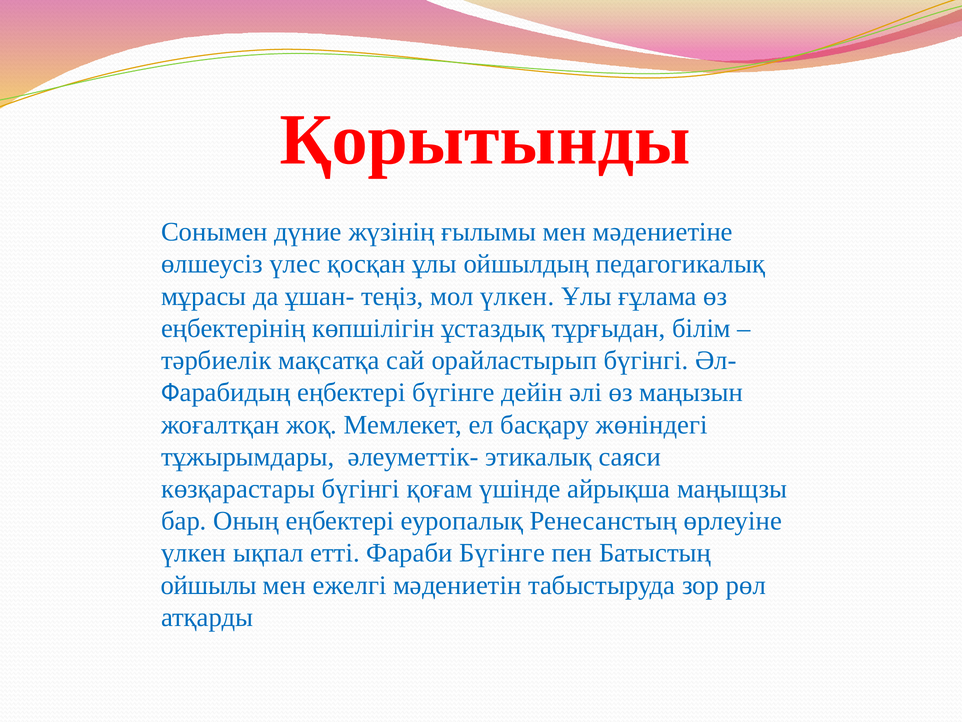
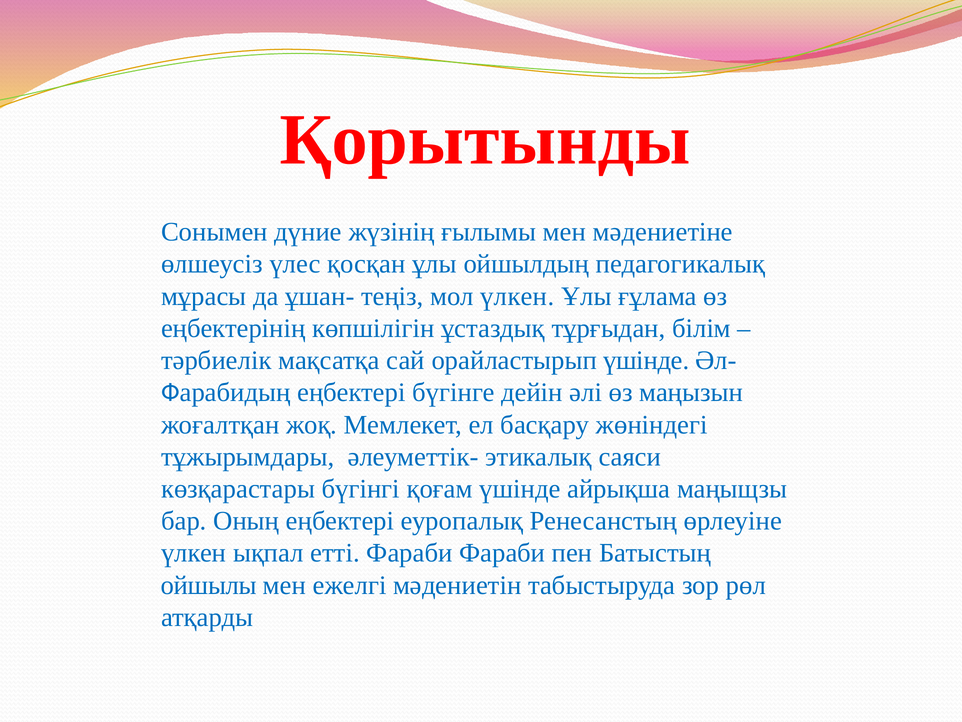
орайластырып бүгінгі: бүгінгі -> үшінде
Фараби Бүгінге: Бүгінге -> Фараби
